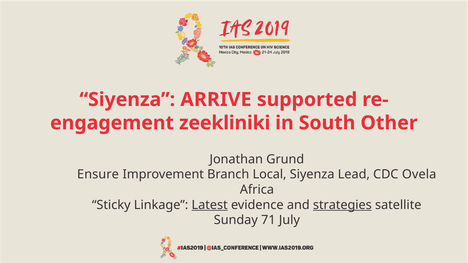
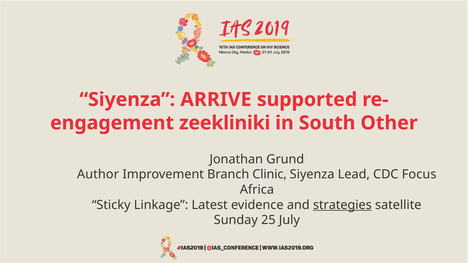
Ensure: Ensure -> Author
Local: Local -> Clinic
Ovela: Ovela -> Focus
Latest underline: present -> none
71: 71 -> 25
